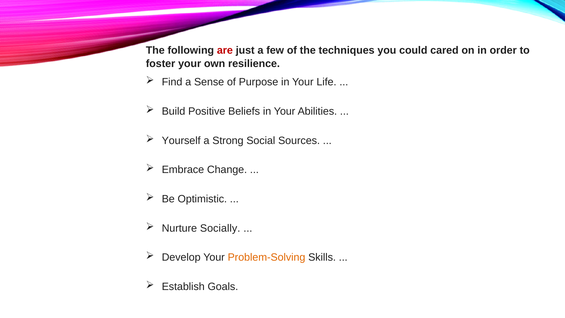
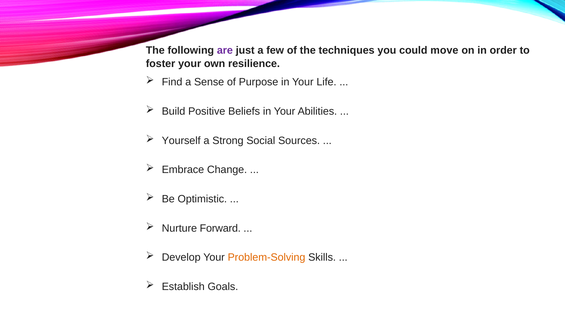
are colour: red -> purple
cared: cared -> move
Socially: Socially -> Forward
